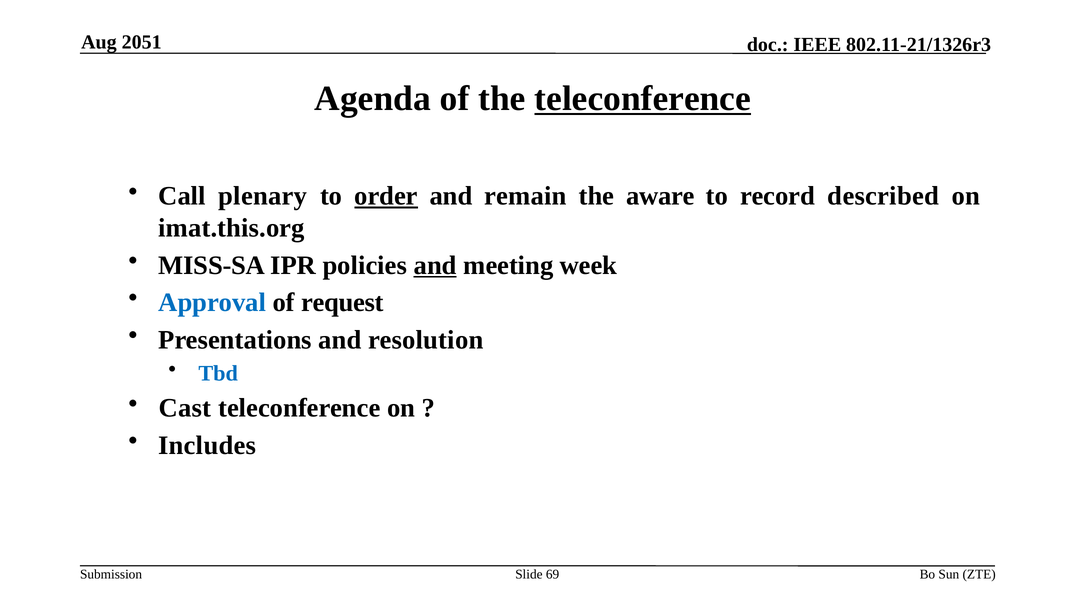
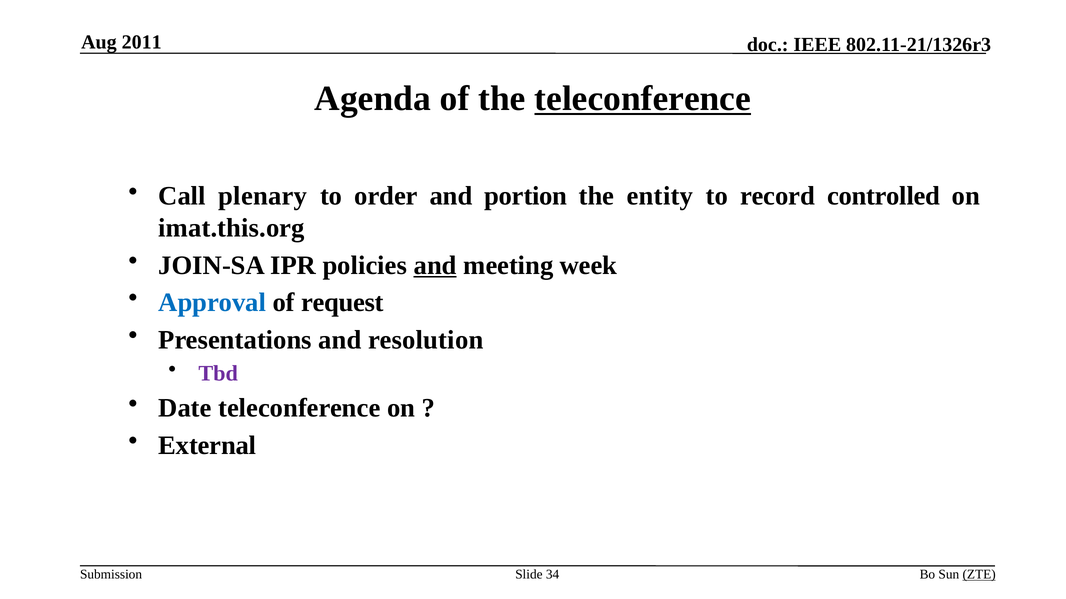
2051: 2051 -> 2011
order underline: present -> none
remain: remain -> portion
aware: aware -> entity
described: described -> controlled
MISS-SA: MISS-SA -> JOIN-SA
Tbd colour: blue -> purple
Cast: Cast -> Date
Includes: Includes -> External
69: 69 -> 34
ZTE underline: none -> present
